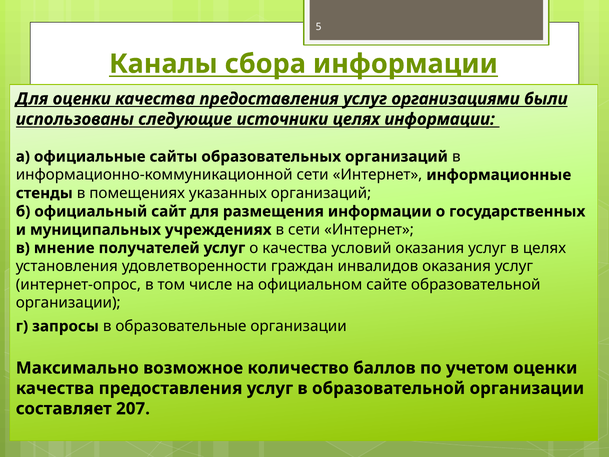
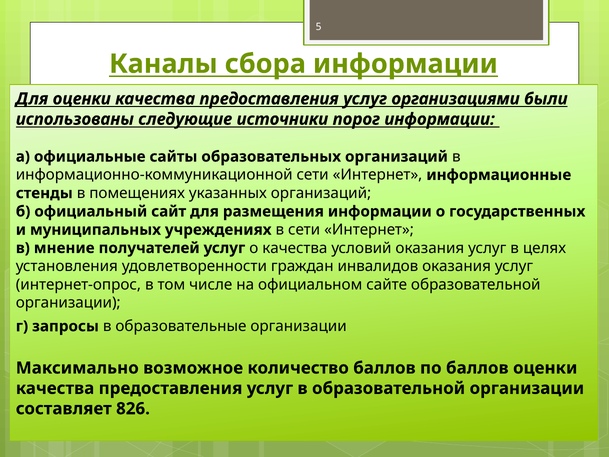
источники целях: целях -> порог
по учетом: учетом -> баллов
207: 207 -> 826
